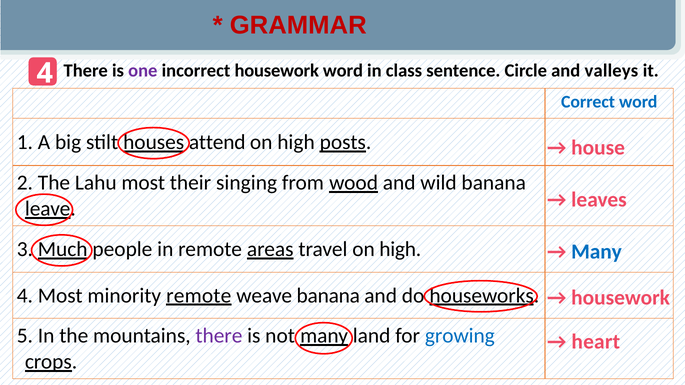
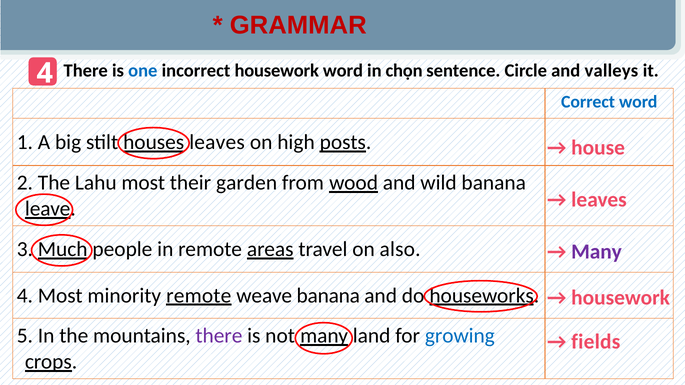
one colour: purple -> blue
class: class -> chọn
houses attend: attend -> leaves
singing: singing -> garden
travel on high: high -> also
Many at (597, 252) colour: blue -> purple
heart: heart -> fields
